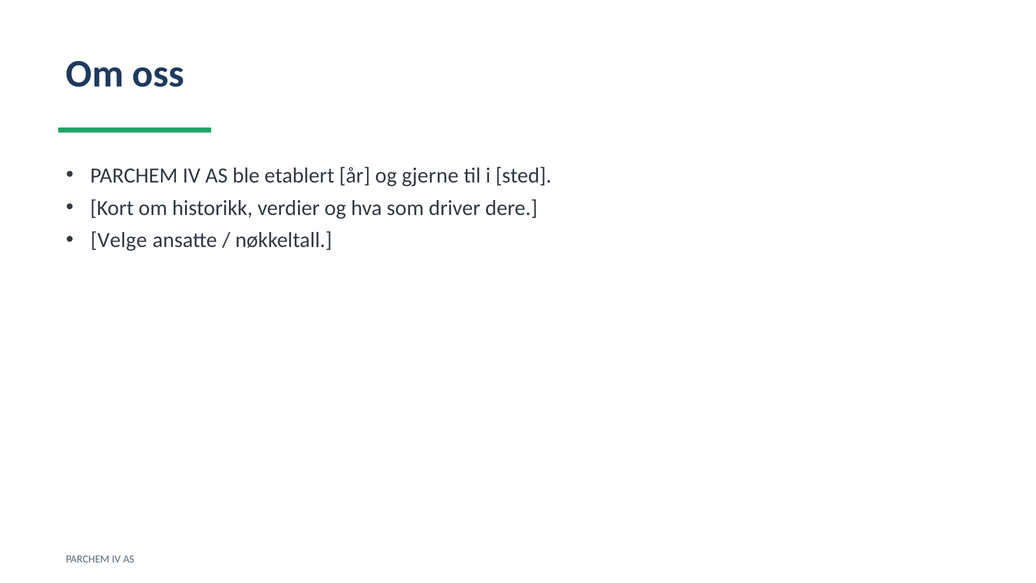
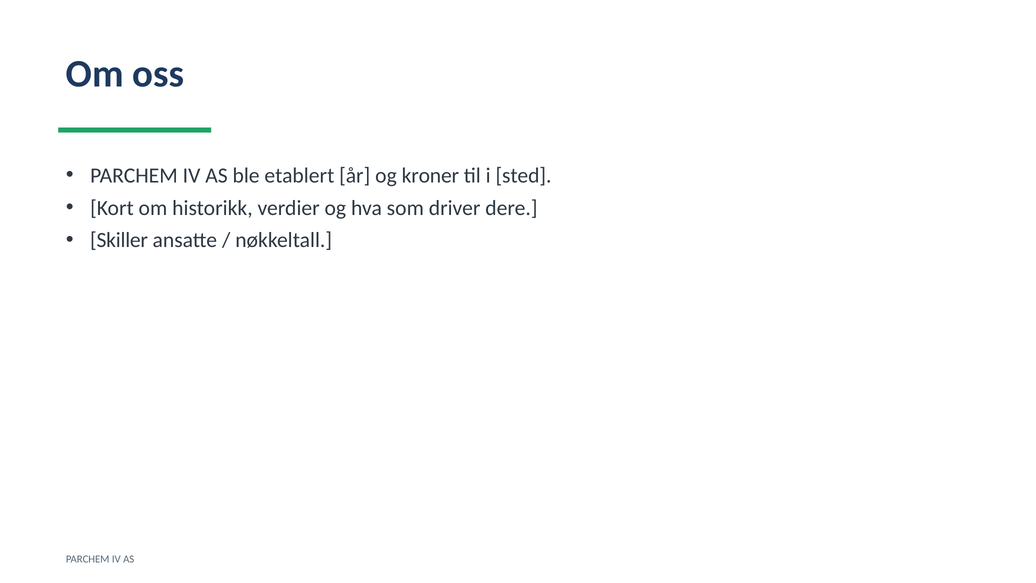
gjerne: gjerne -> kroner
Velge: Velge -> Skiller
